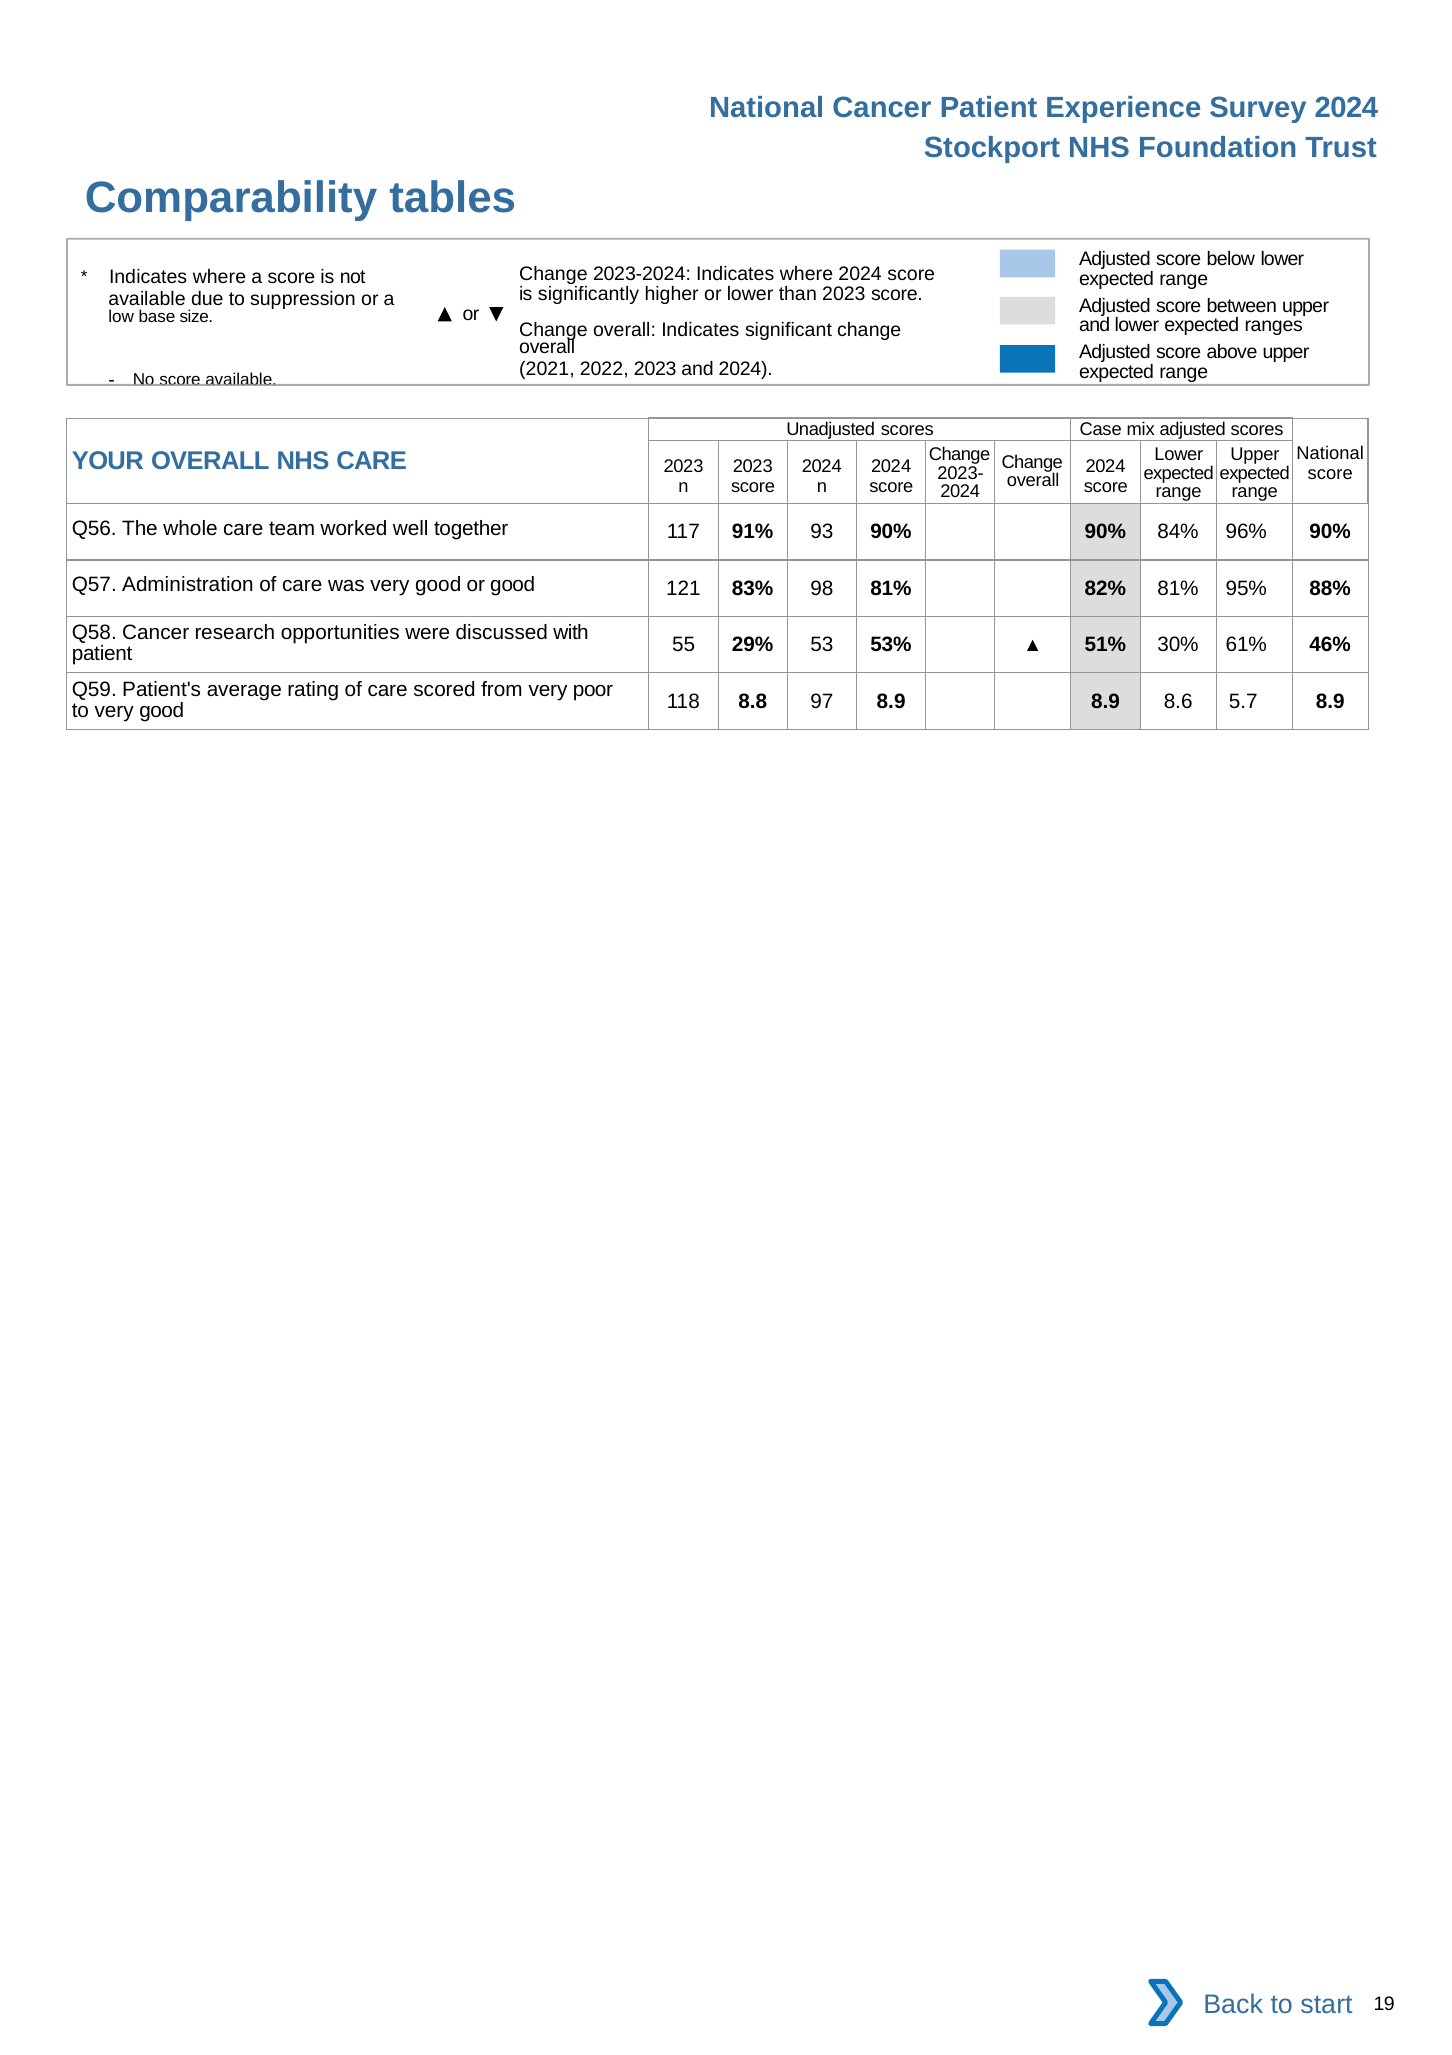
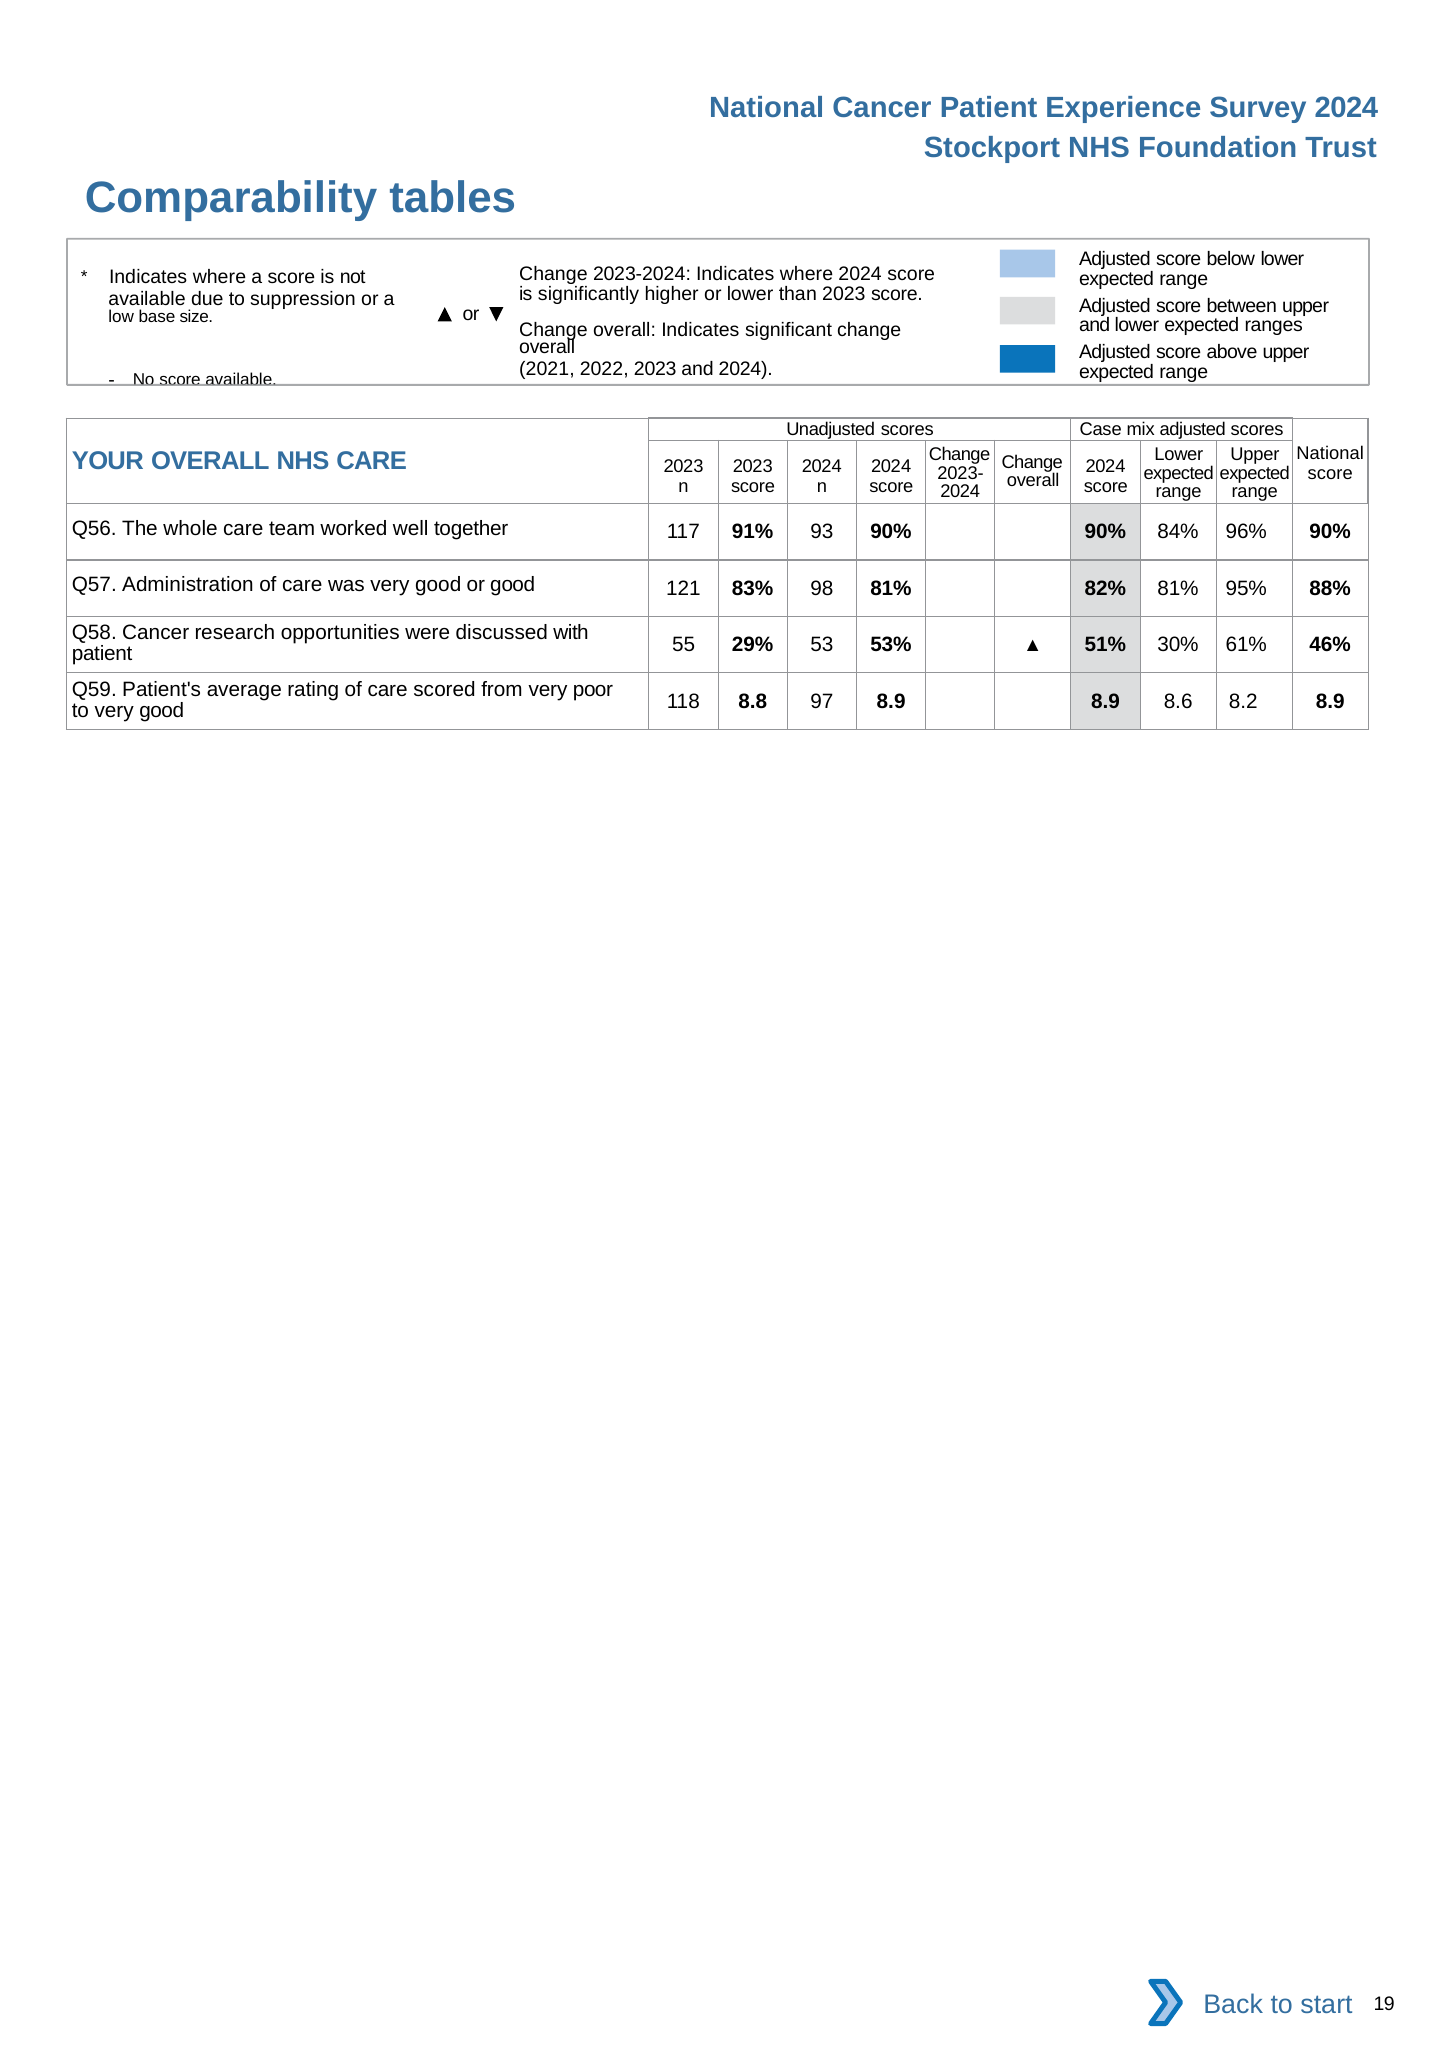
5.7: 5.7 -> 8.2
